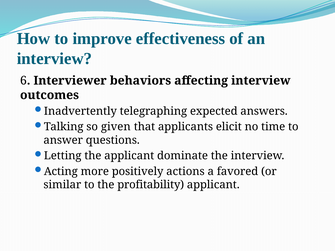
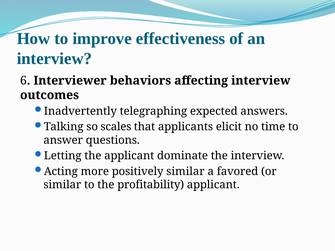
given: given -> scales
positively actions: actions -> similar
